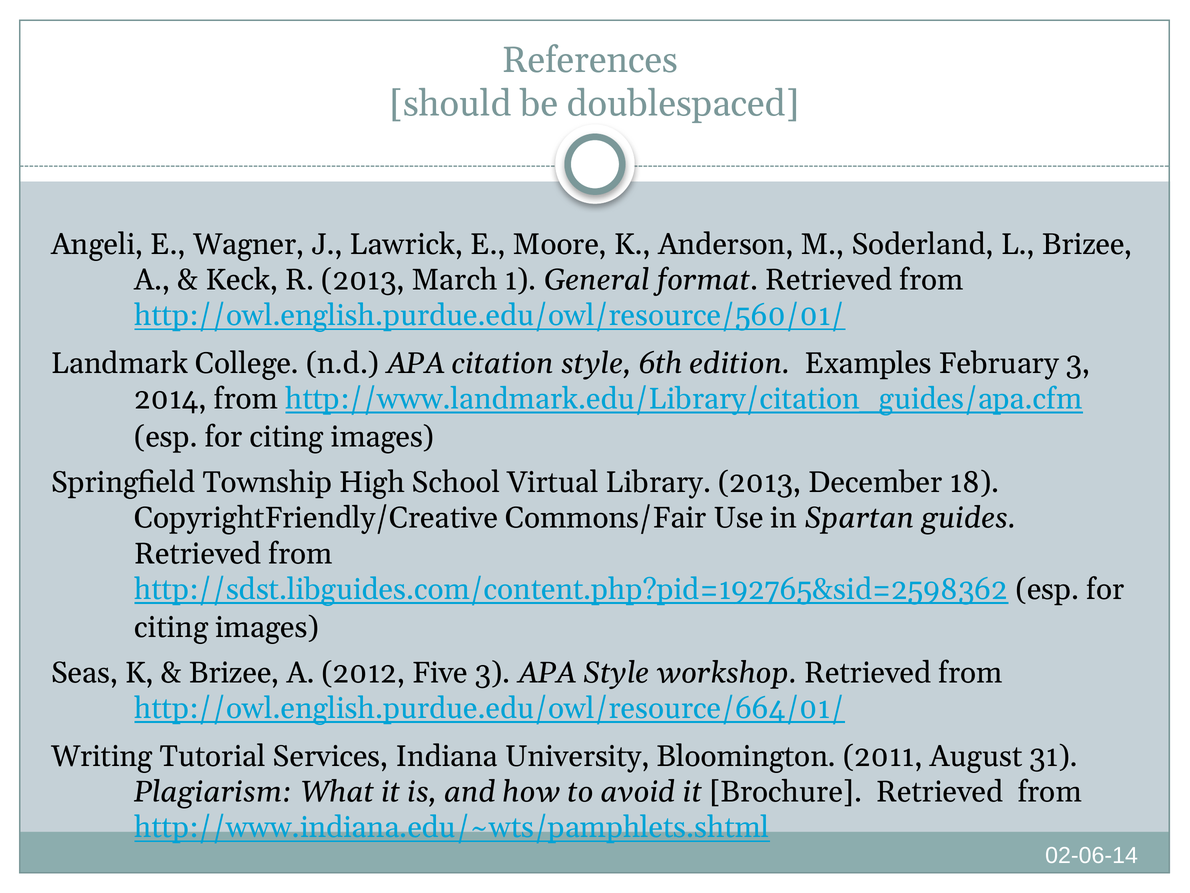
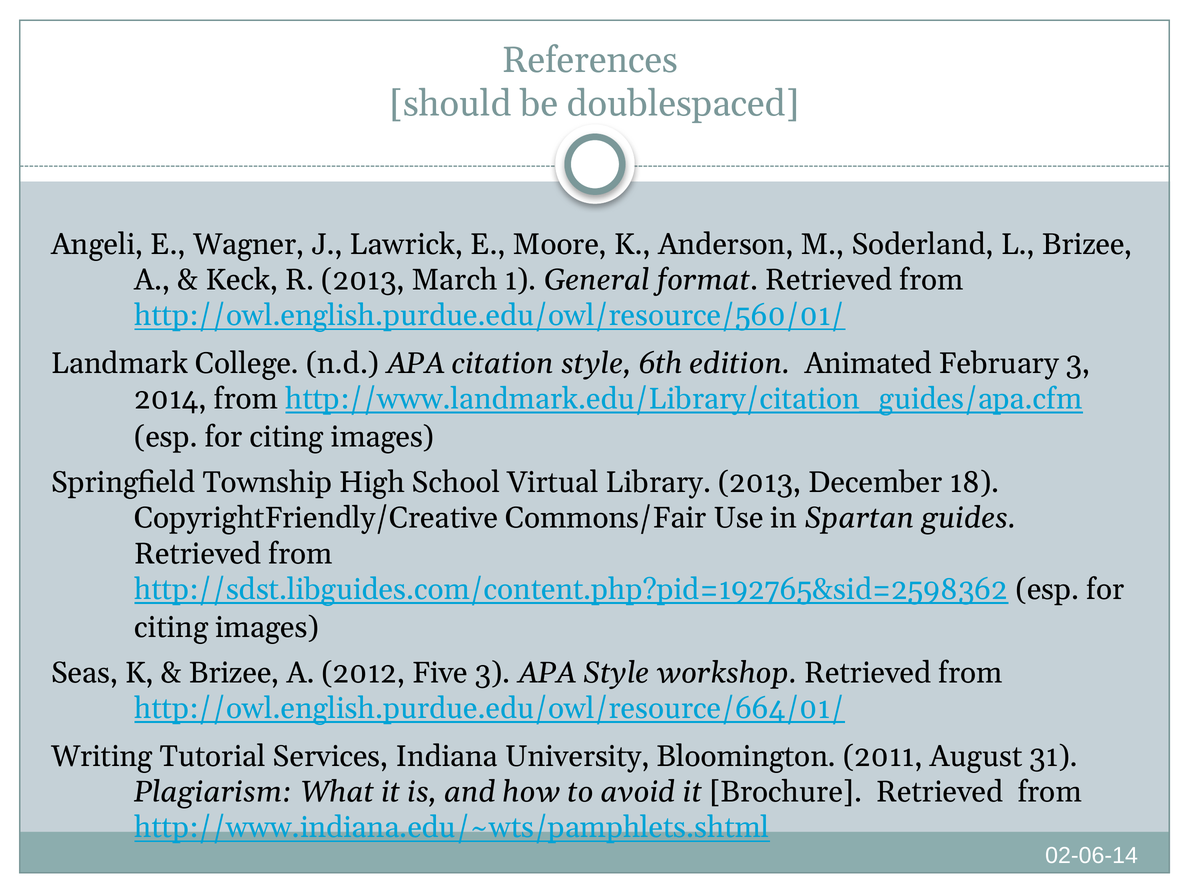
Examples: Examples -> Animated
